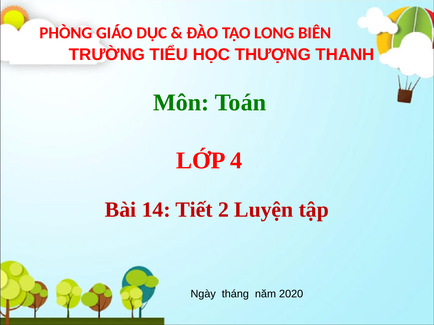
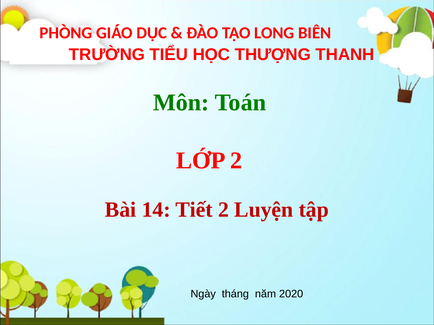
LỚP 4: 4 -> 2
